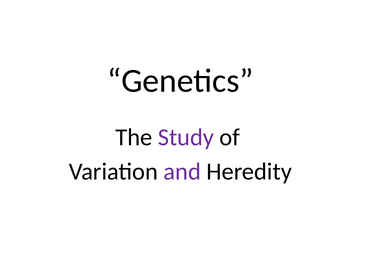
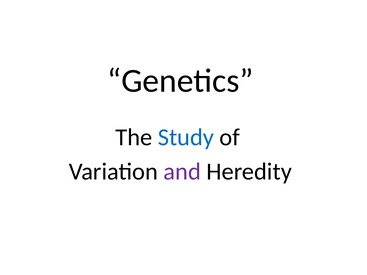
Study colour: purple -> blue
